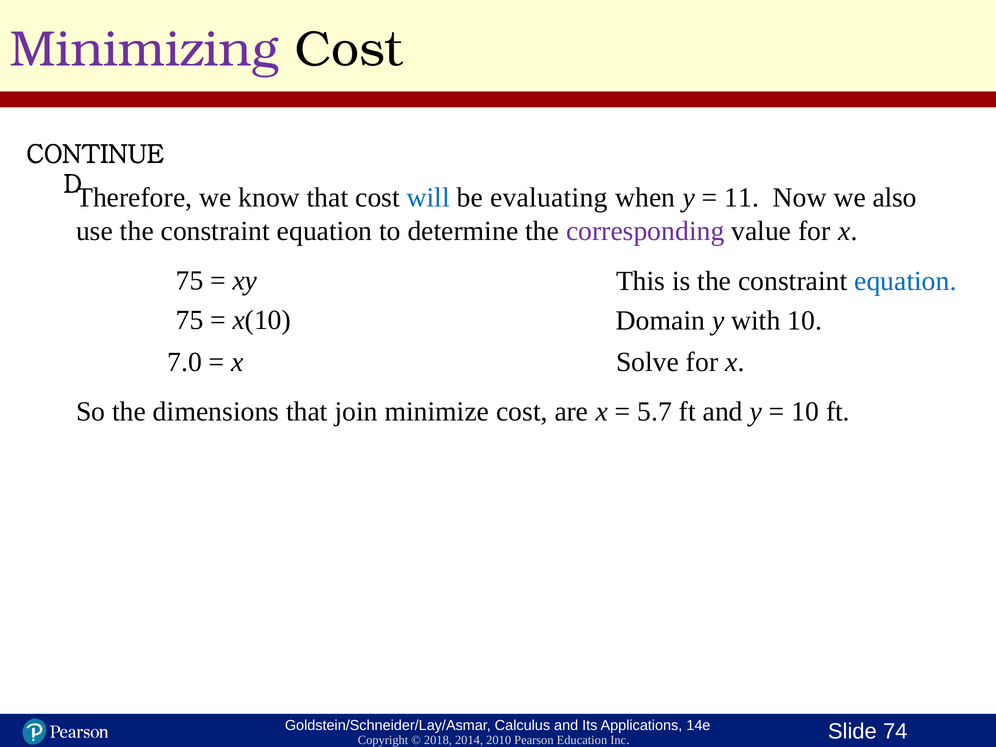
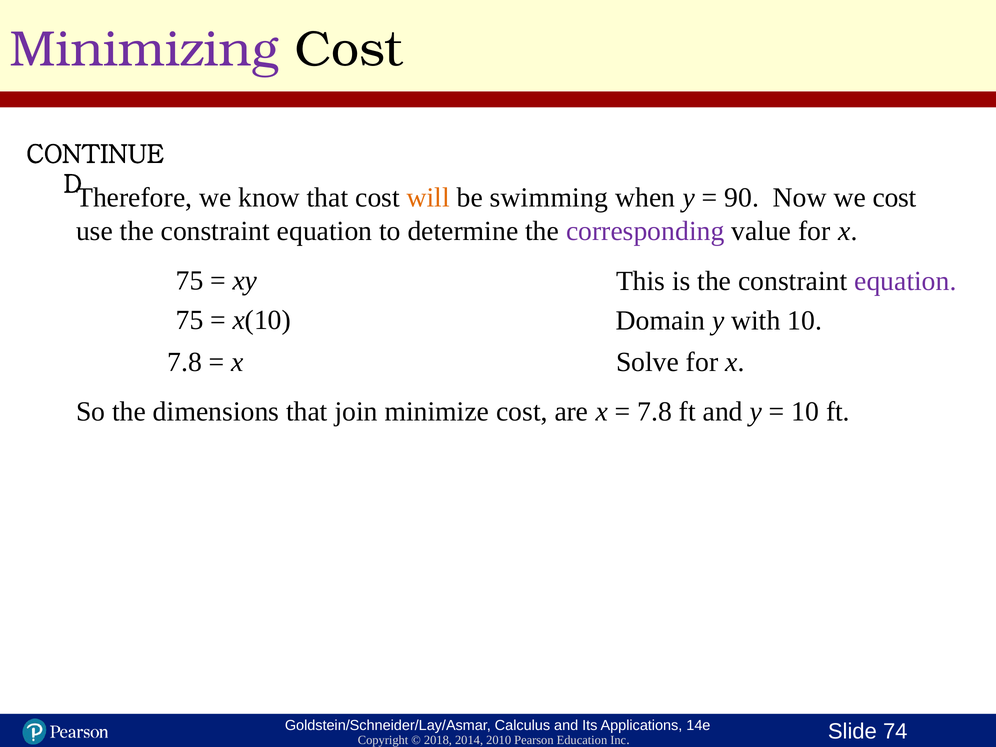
will colour: blue -> orange
evaluating: evaluating -> swimming
11: 11 -> 90
we also: also -> cost
equation at (905, 281) colour: blue -> purple
7.0 at (185, 362): 7.0 -> 7.8
5.7 at (655, 412): 5.7 -> 7.8
